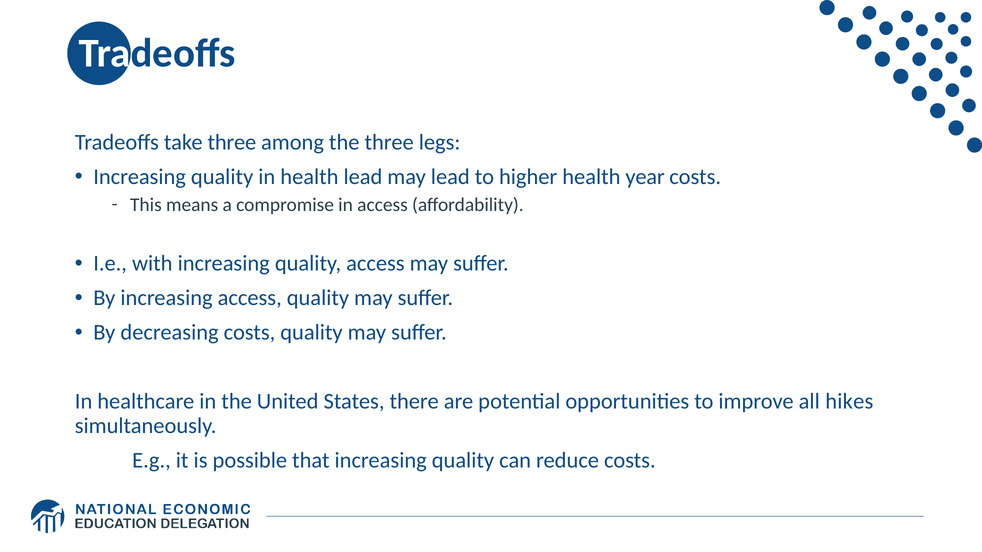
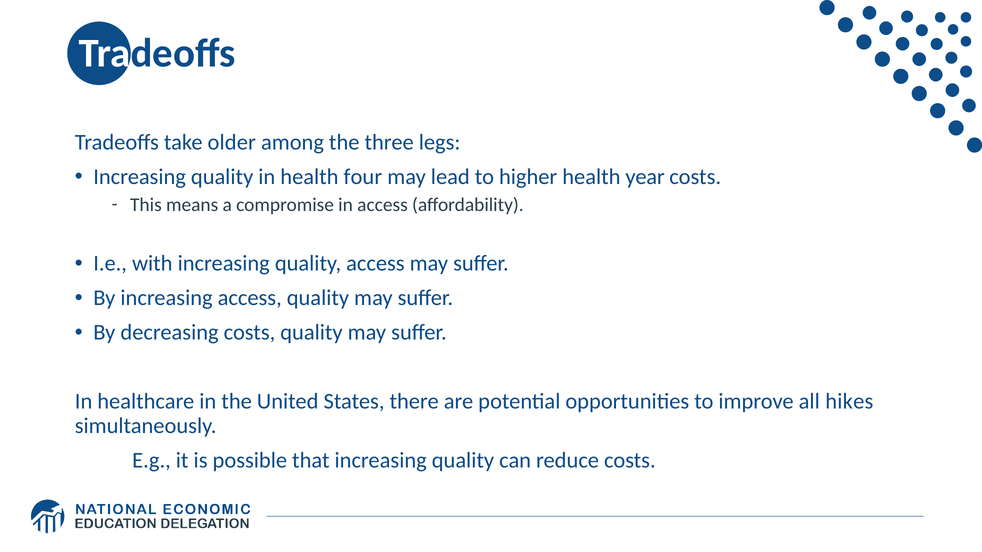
take three: three -> older
health lead: lead -> four
